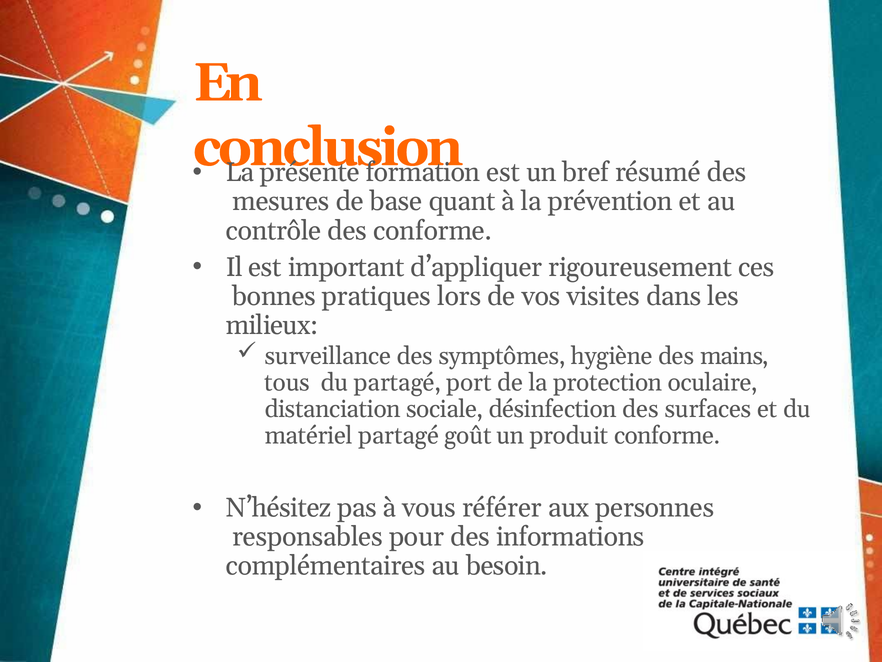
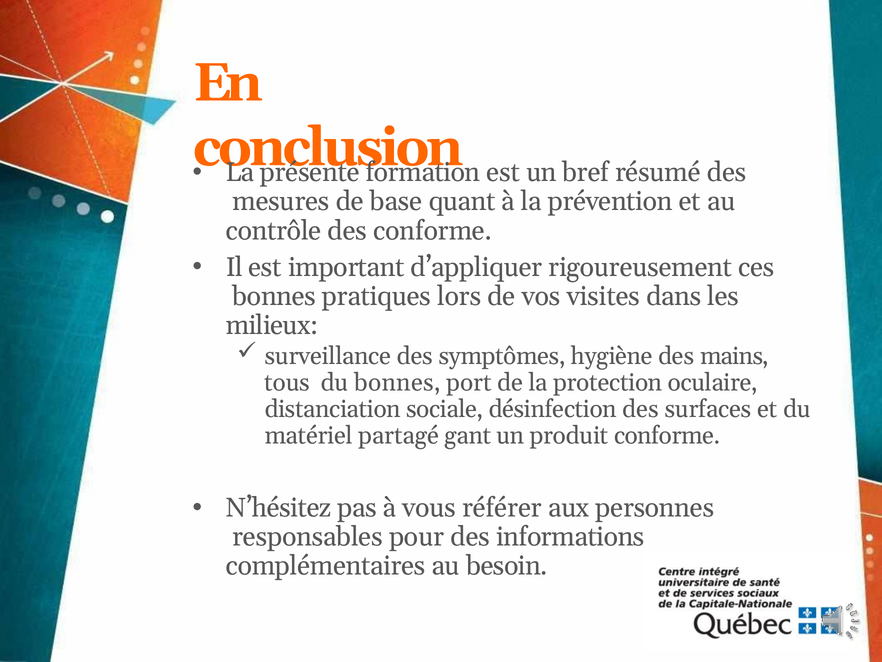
du partagé: partagé -> bonnes
goût: goût -> gant
